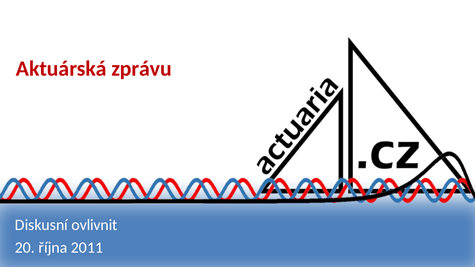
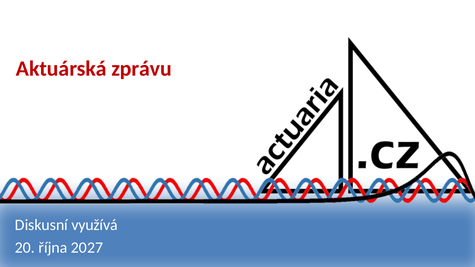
ovlivnit: ovlivnit -> využívá
2011: 2011 -> 2027
